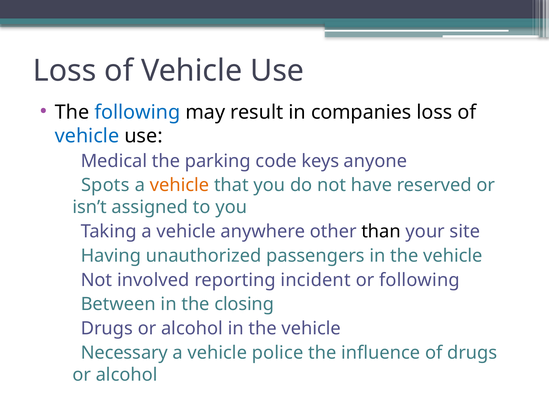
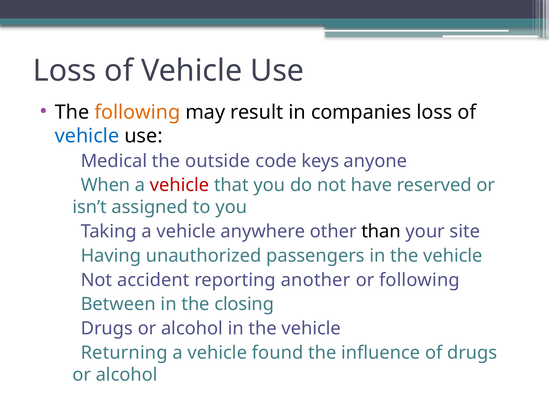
following at (137, 112) colour: blue -> orange
parking: parking -> outside
Spots: Spots -> When
vehicle at (180, 185) colour: orange -> red
involved: involved -> accident
incident: incident -> another
Necessary: Necessary -> Returning
police: police -> found
